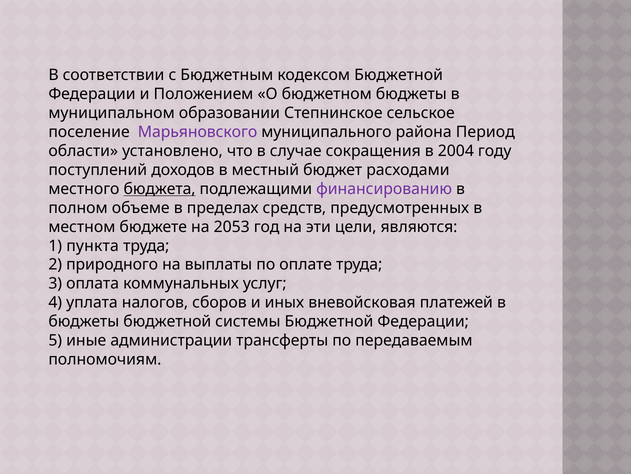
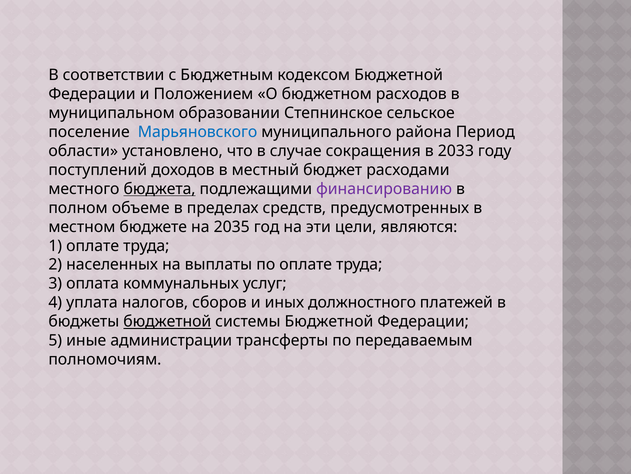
бюджетном бюджеты: бюджеты -> расходов
Марьяновского colour: purple -> blue
2004: 2004 -> 2033
2053: 2053 -> 2035
1 пункта: пункта -> оплате
природного: природного -> населенных
вневойсковая: вневойсковая -> должностного
бюджетной at (167, 321) underline: none -> present
